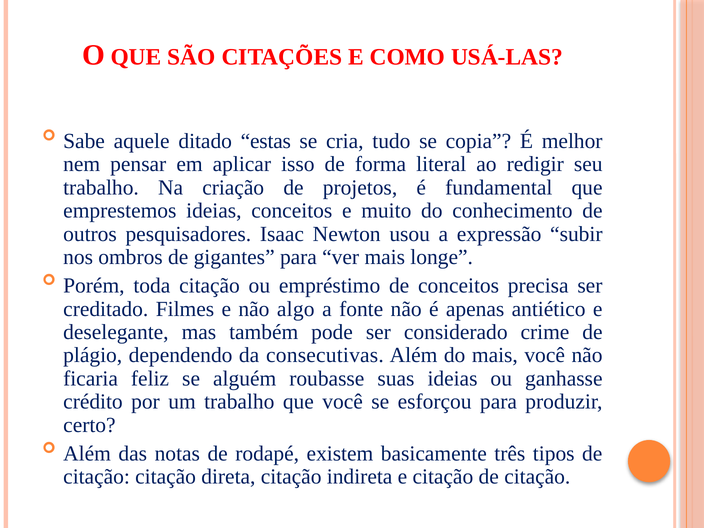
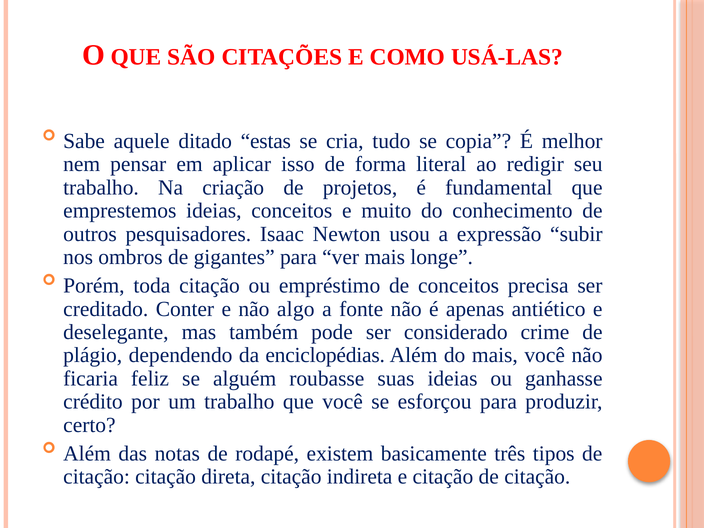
Filmes: Filmes -> Conter
consecutivas: consecutivas -> enciclopédias
